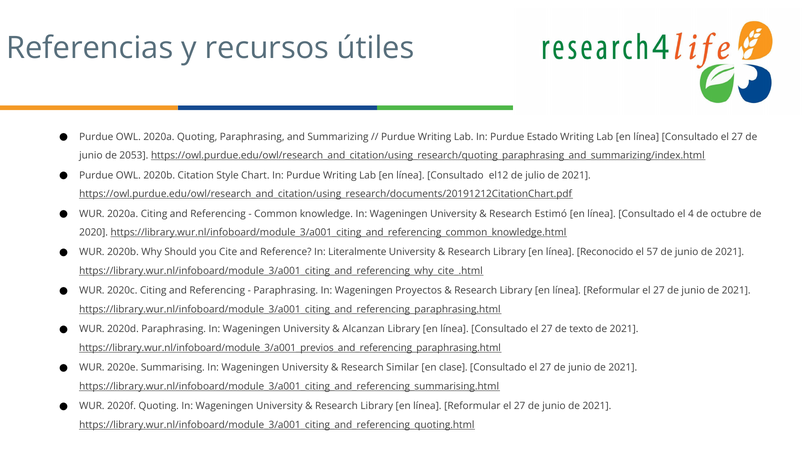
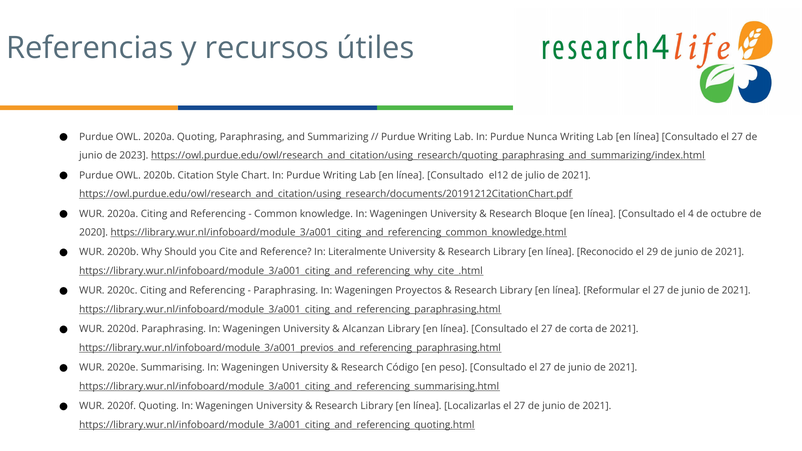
Estado: Estado -> Nunca
2053: 2053 -> 2023
Estimó: Estimó -> Bloque
57: 57 -> 29
texto: texto -> corta
Similar: Similar -> Código
clase: clase -> peso
Reformular at (472, 406): Reformular -> Localizarlas
